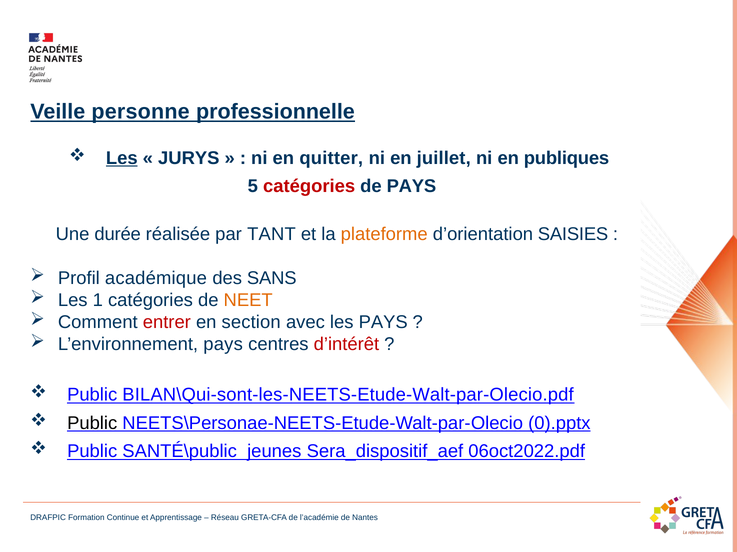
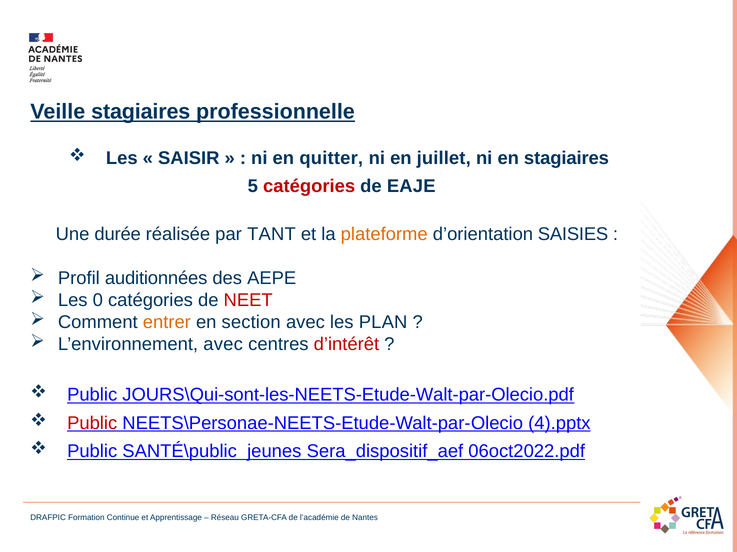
Veille personne: personne -> stagiaires
Les at (122, 158) underline: present -> none
JURYS: JURYS -> SAISIR
en publiques: publiques -> stagiaires
de PAYS: PAYS -> EAJE
académique: académique -> auditionnées
SANS: SANS -> AEPE
1: 1 -> 0
NEET colour: orange -> red
entrer colour: red -> orange
les PAYS: PAYS -> PLAN
L’environnement pays: pays -> avec
BILAN\Qui-sont-les-NEETS-Etude-Walt-par-Olecio.pdf: BILAN\Qui-sont-les-NEETS-Etude-Walt-par-Olecio.pdf -> JOURS\Qui-sont-les-NEETS-Etude-Walt-par-Olecio.pdf
Public at (92, 424) colour: black -> red
0).pptx: 0).pptx -> 4).pptx
